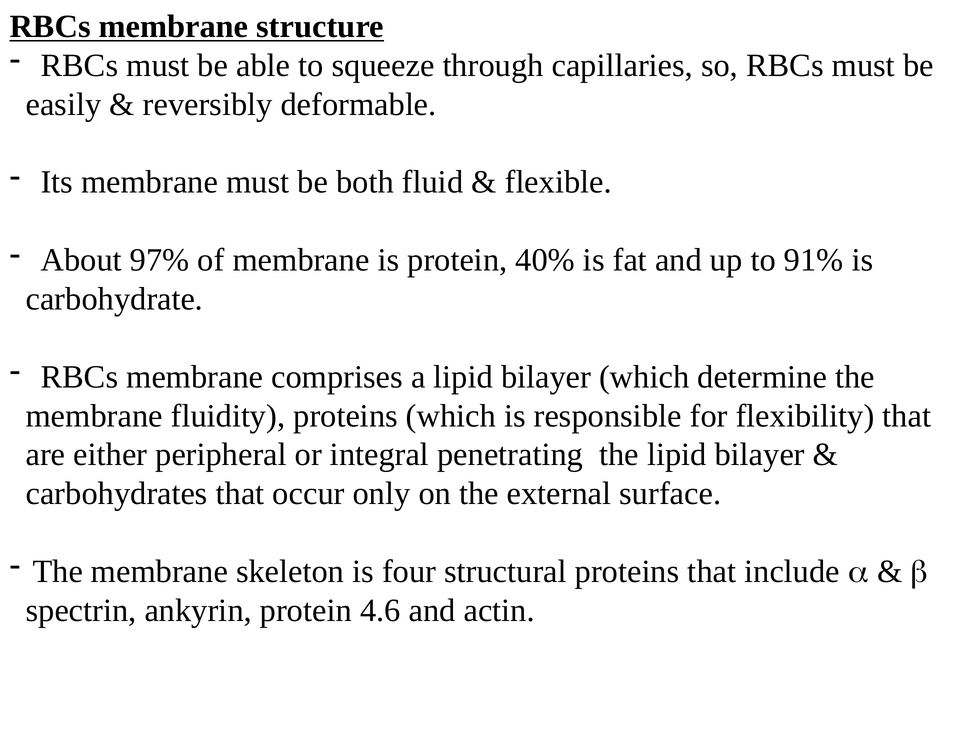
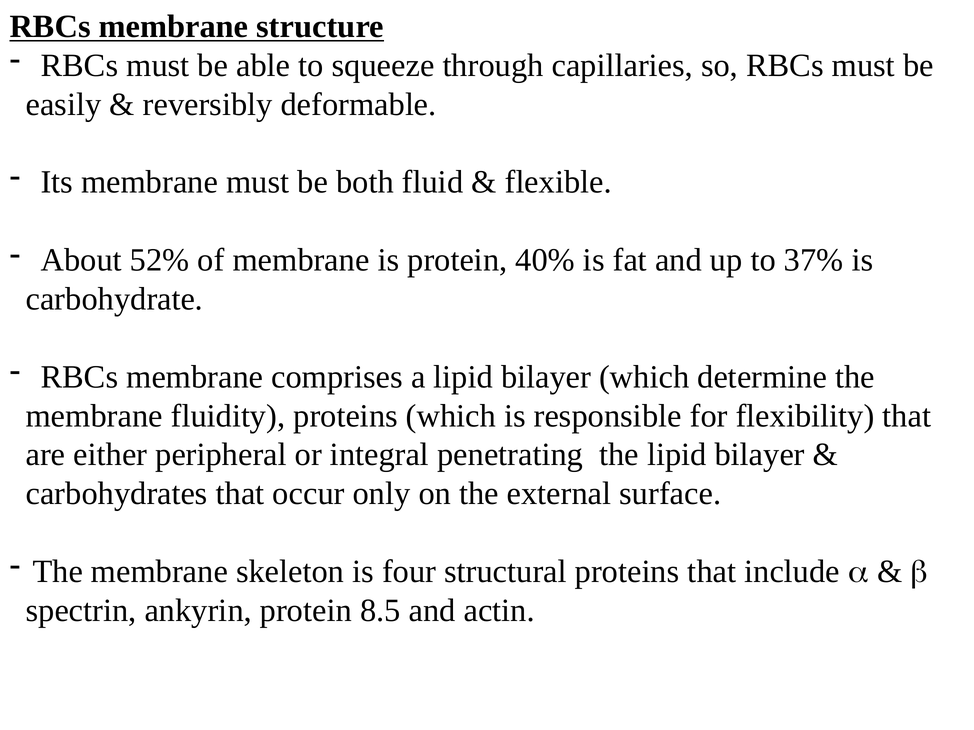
97%: 97% -> 52%
91%: 91% -> 37%
4.6: 4.6 -> 8.5
